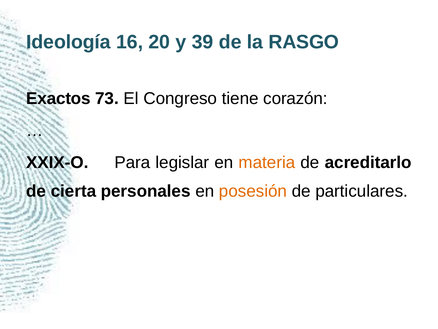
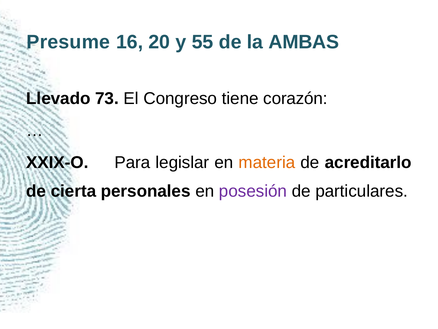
Ideología: Ideología -> Presume
39: 39 -> 55
RASGO: RASGO -> AMBAS
Exactos: Exactos -> Llevado
posesión colour: orange -> purple
